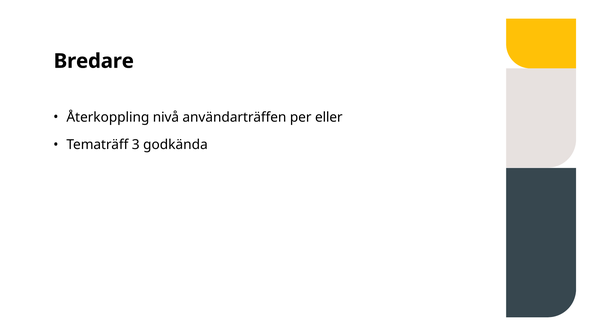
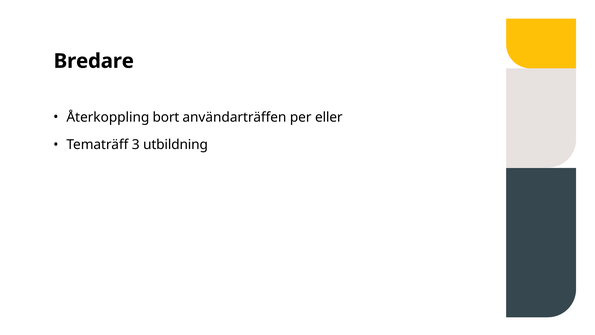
nivå: nivå -> bort
godkända: godkända -> utbildning
